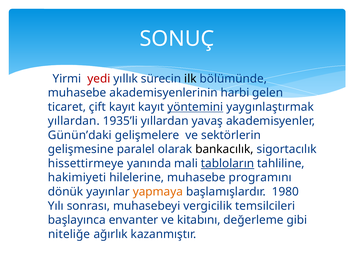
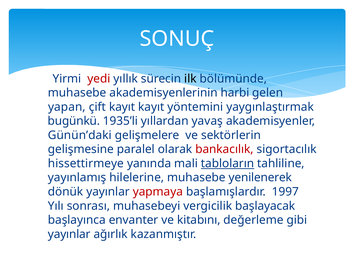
ticaret: ticaret -> yapan
yöntemini underline: present -> none
yıllardan at (74, 121): yıllardan -> bugünkü
bankacılık colour: black -> red
hakimiyeti: hakimiyeti -> yayınlamış
programını: programını -> yenilenerek
yapmaya colour: orange -> red
1980: 1980 -> 1997
temsilcileri: temsilcileri -> başlayacak
niteliğe at (69, 235): niteliğe -> yayınlar
